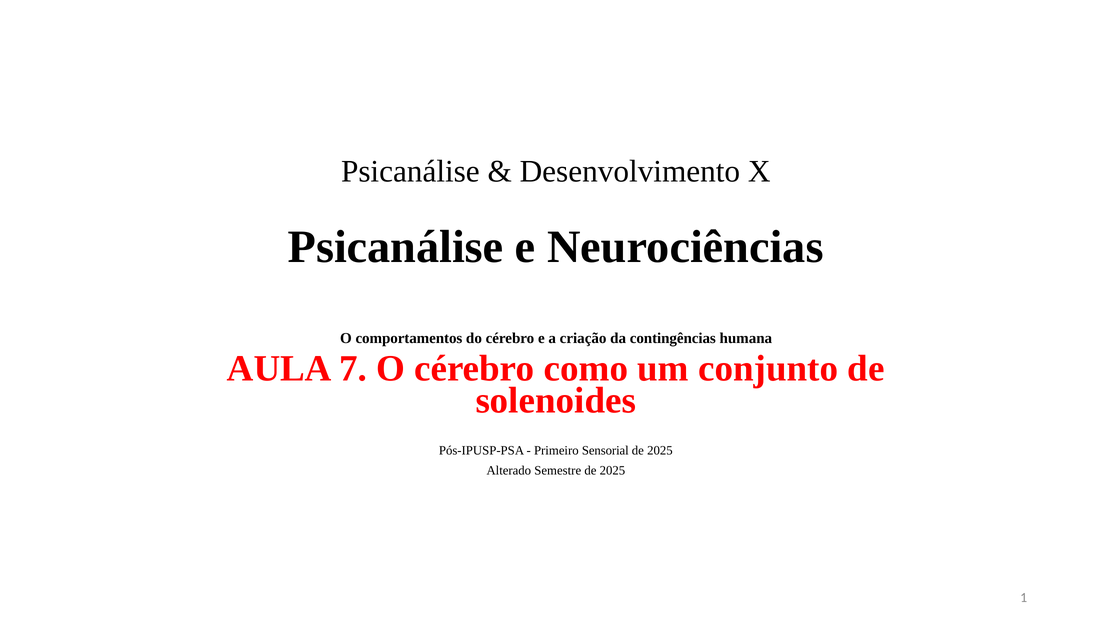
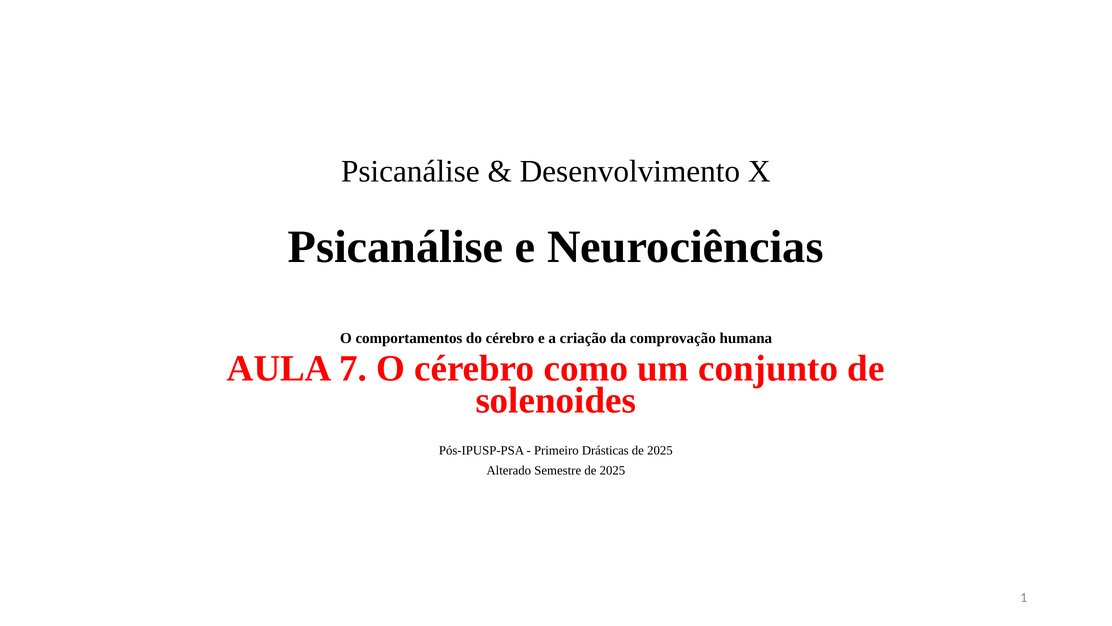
contingências: contingências -> comprovação
Sensorial: Sensorial -> Drásticas
